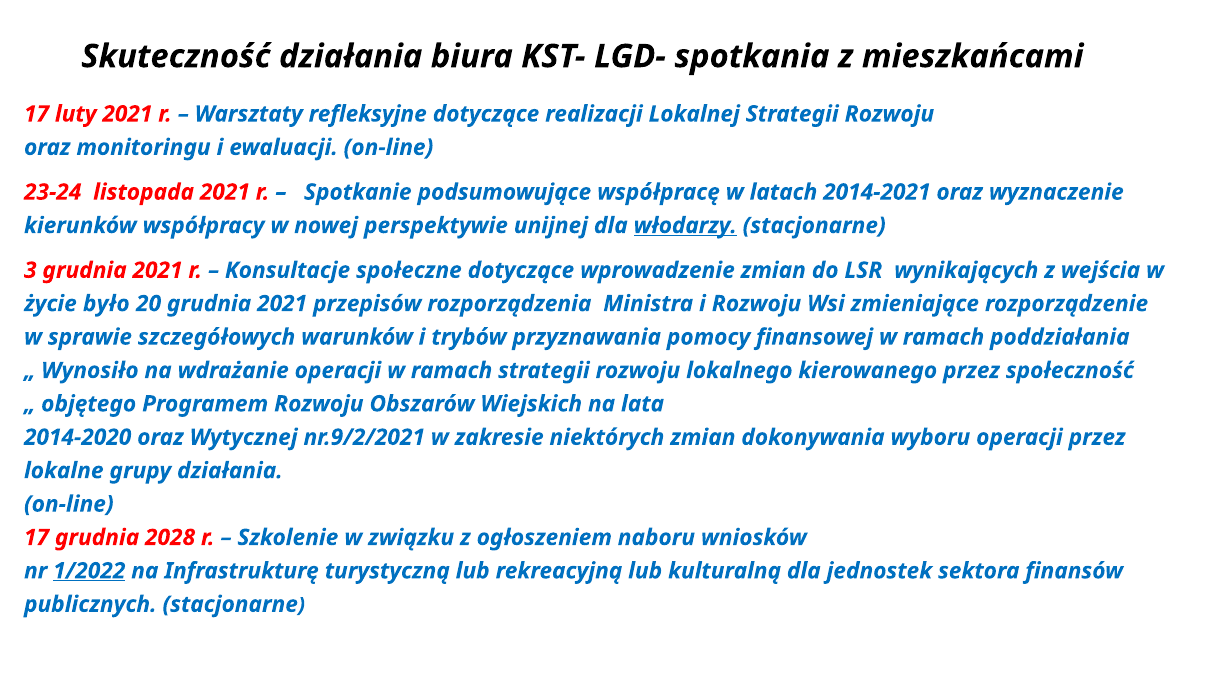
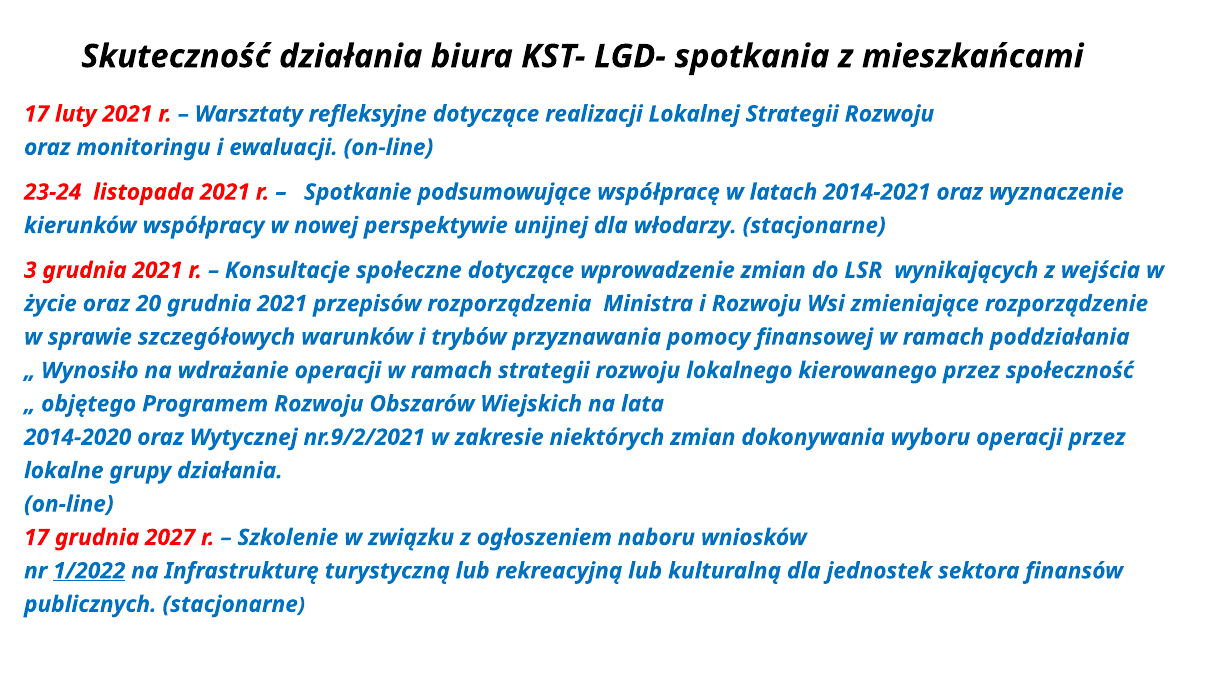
włodarzy underline: present -> none
życie było: było -> oraz
2028: 2028 -> 2027
